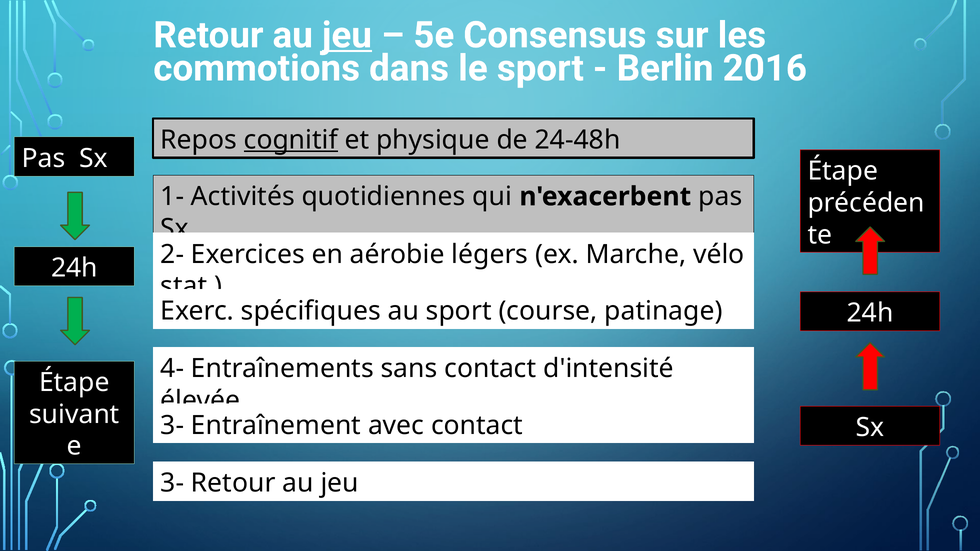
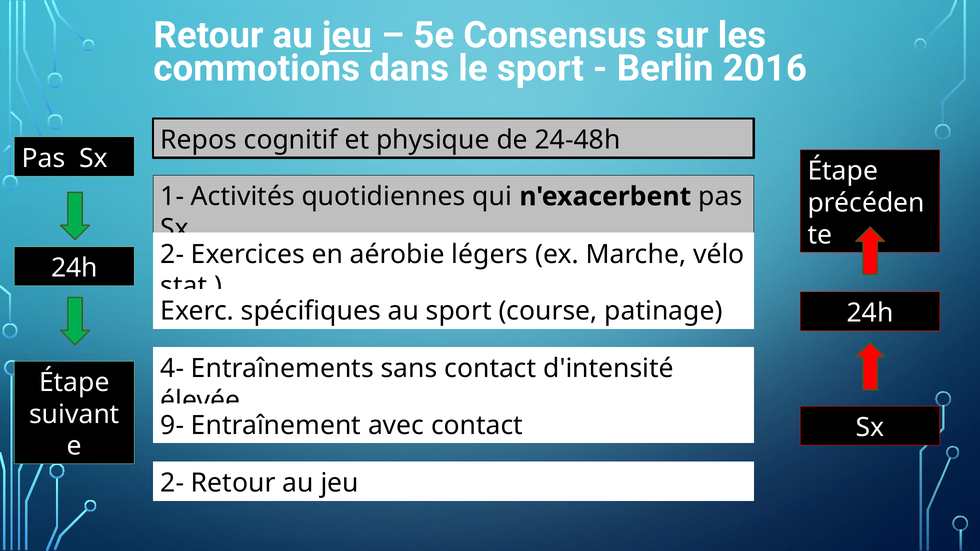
cognitif underline: present -> none
3- at (172, 425): 3- -> 9-
3- at (172, 483): 3- -> 2-
